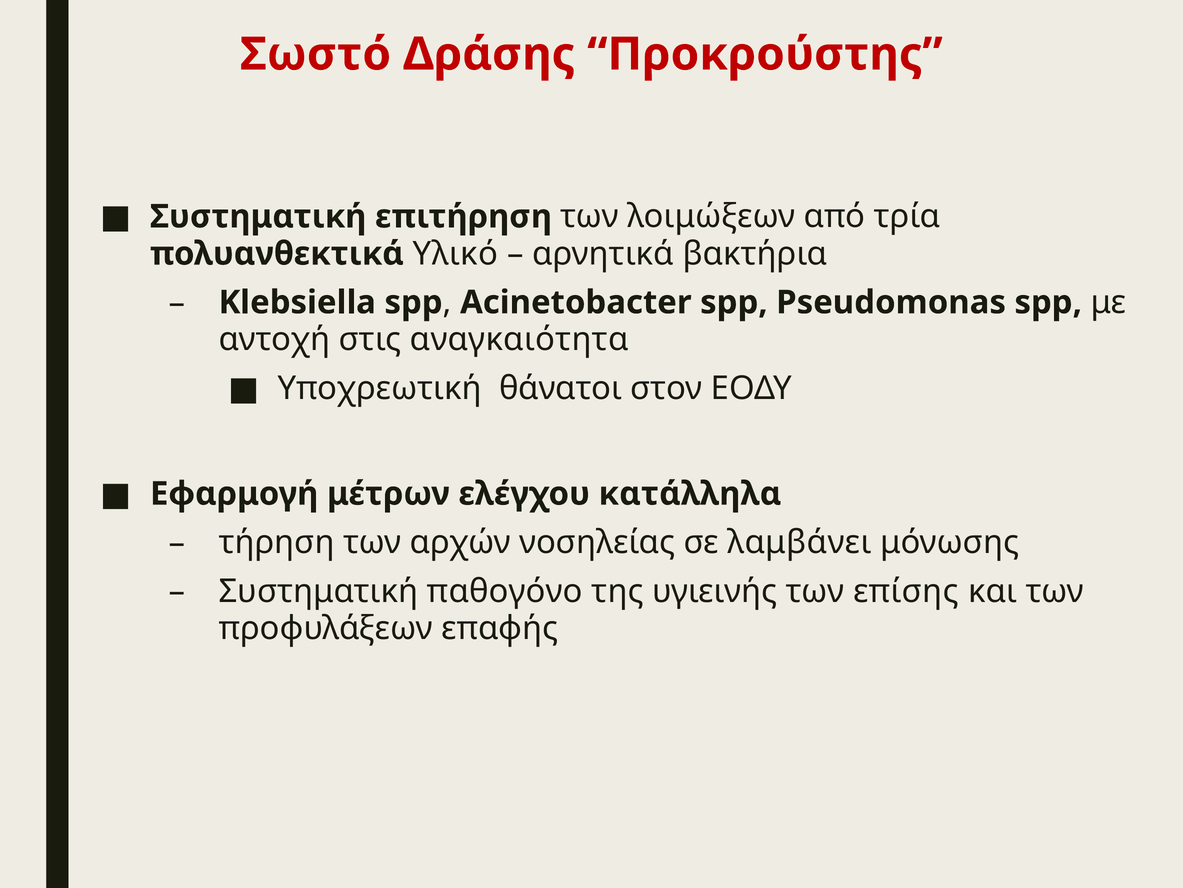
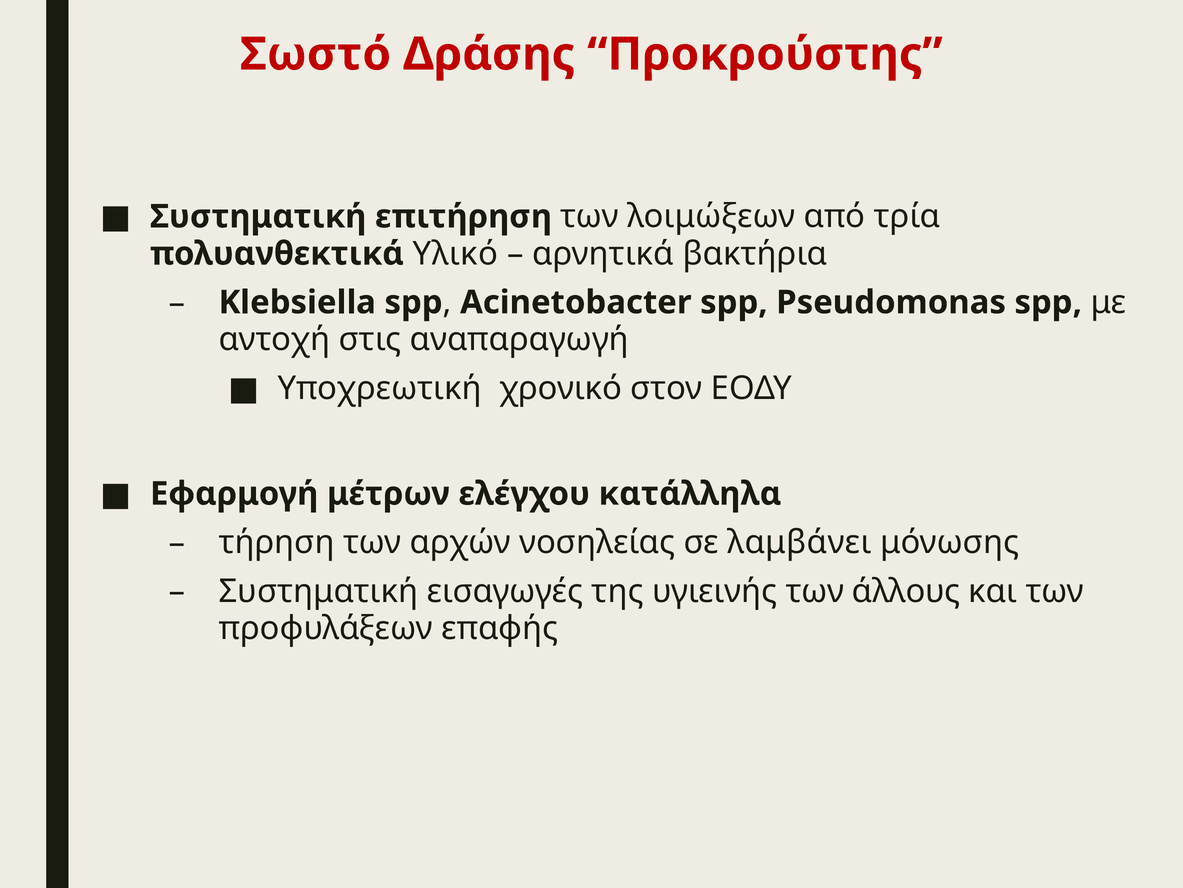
αναγκαιότητα: αναγκαιότητα -> αναπαραγωγή
θάνατοι: θάνατοι -> χρονικό
παθογόνο: παθογόνο -> εισαγωγές
επίσης: επίσης -> άλλους
